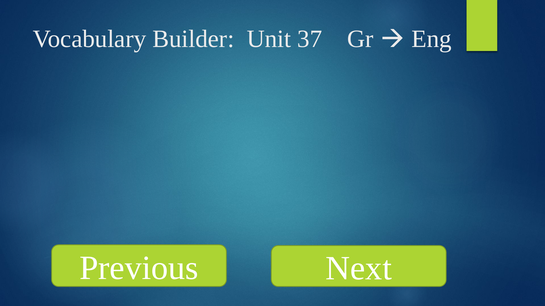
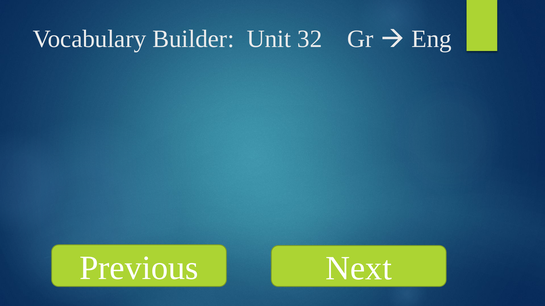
37: 37 -> 32
